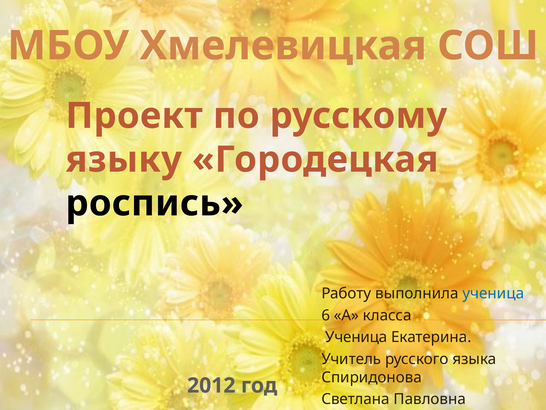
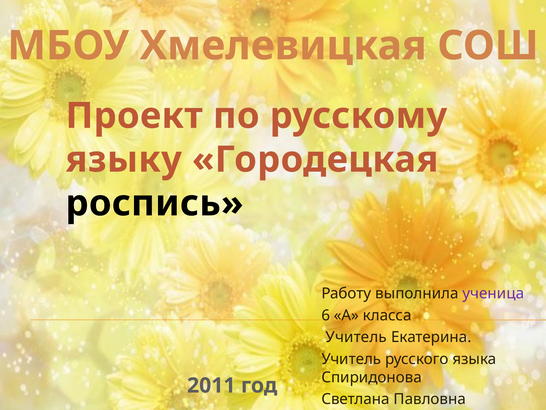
ученица at (493, 293) colour: blue -> purple
Ученица at (356, 337): Ученица -> Учитель
2012: 2012 -> 2011
